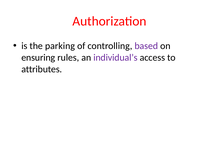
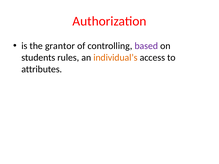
parking: parking -> grantor
ensuring: ensuring -> students
individual’s colour: purple -> orange
